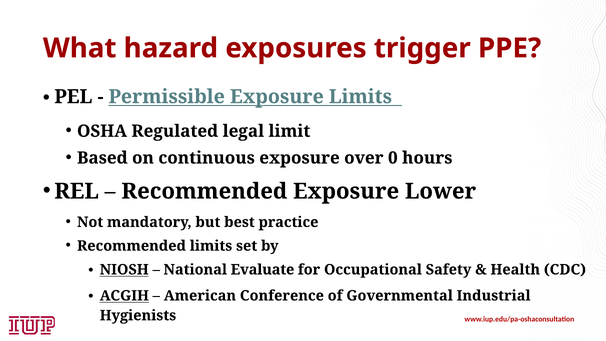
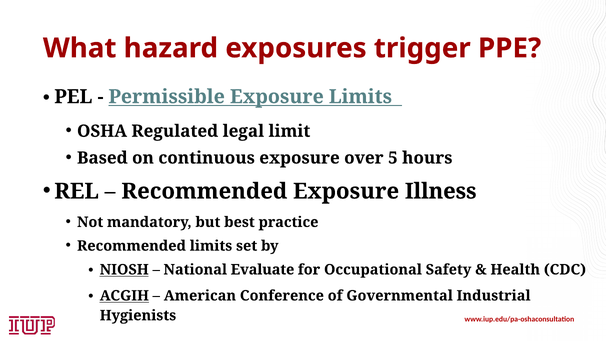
0: 0 -> 5
Lower: Lower -> Illness
